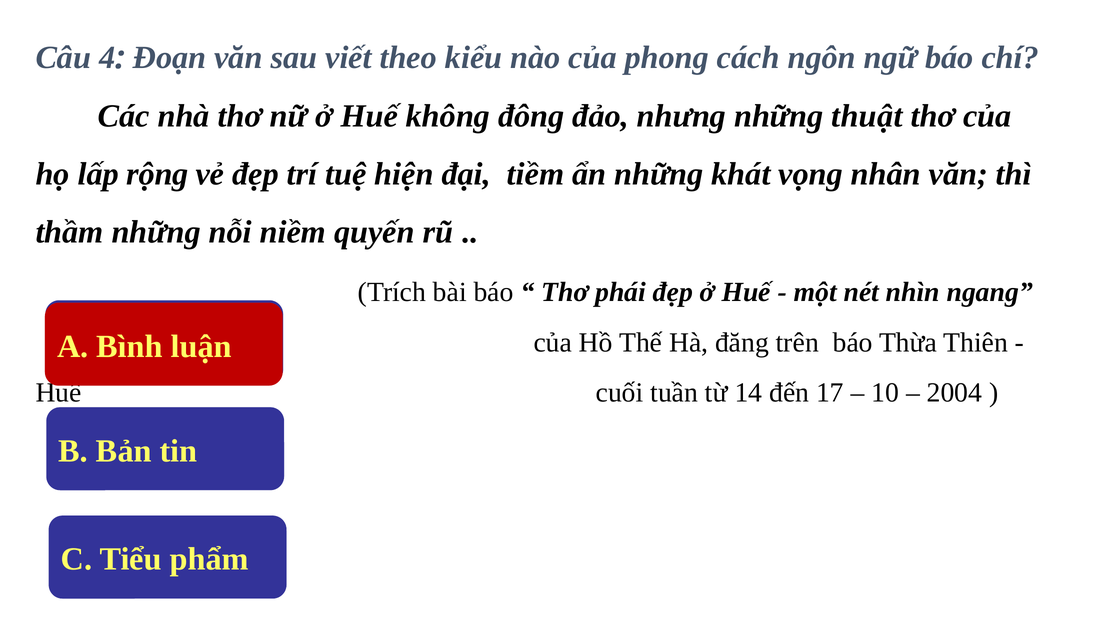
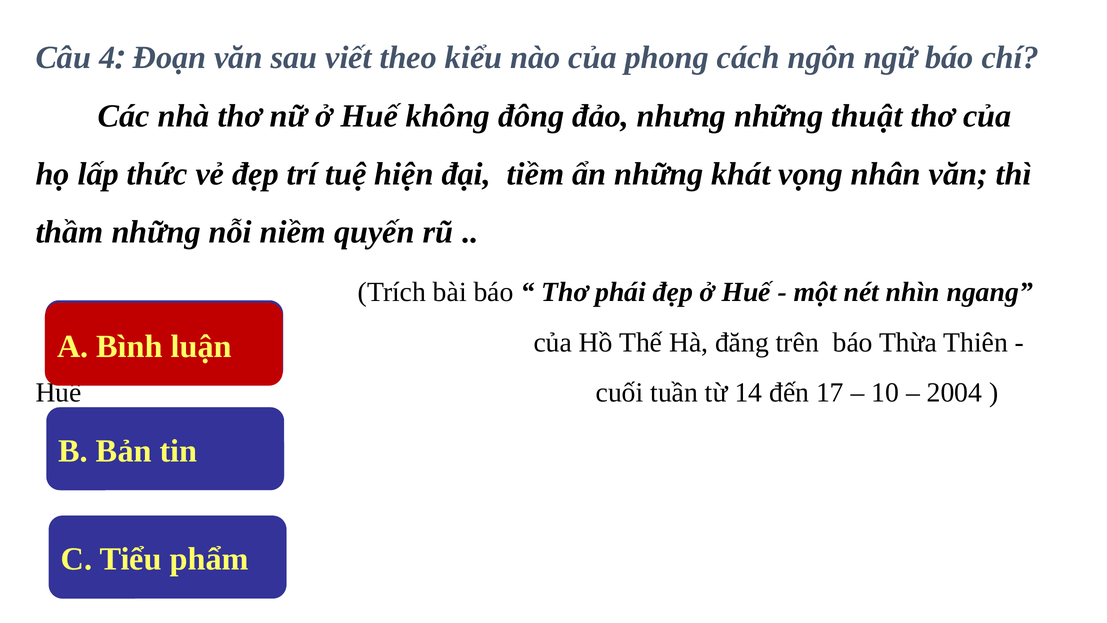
rộng: rộng -> thức
